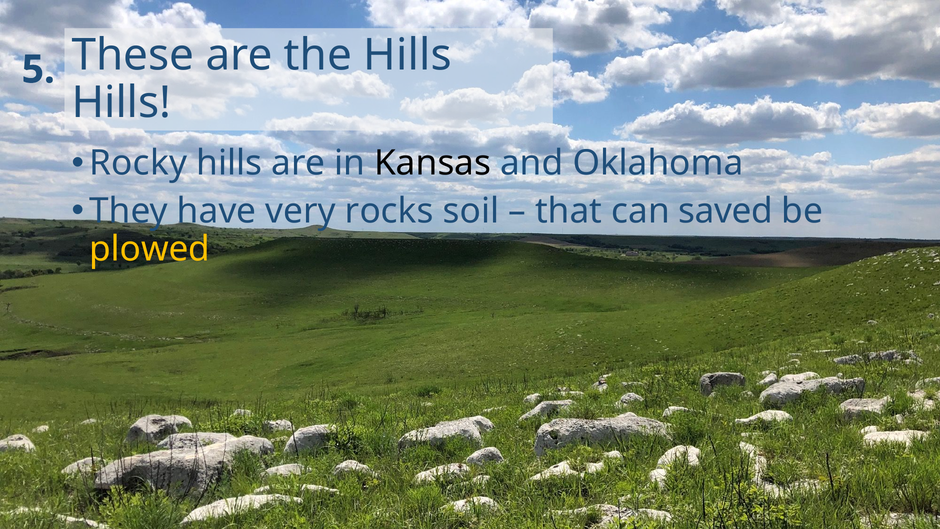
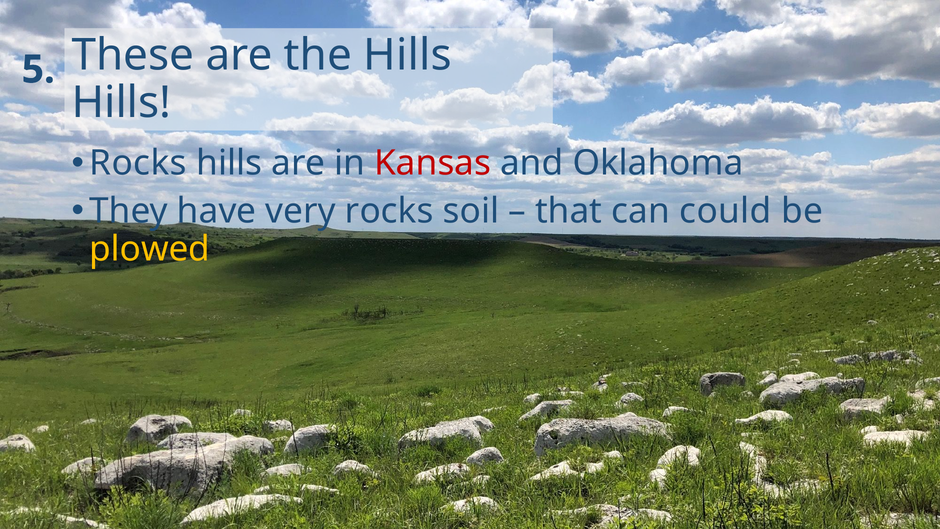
Rocky at (138, 163): Rocky -> Rocks
Kansas colour: black -> red
saved: saved -> could
